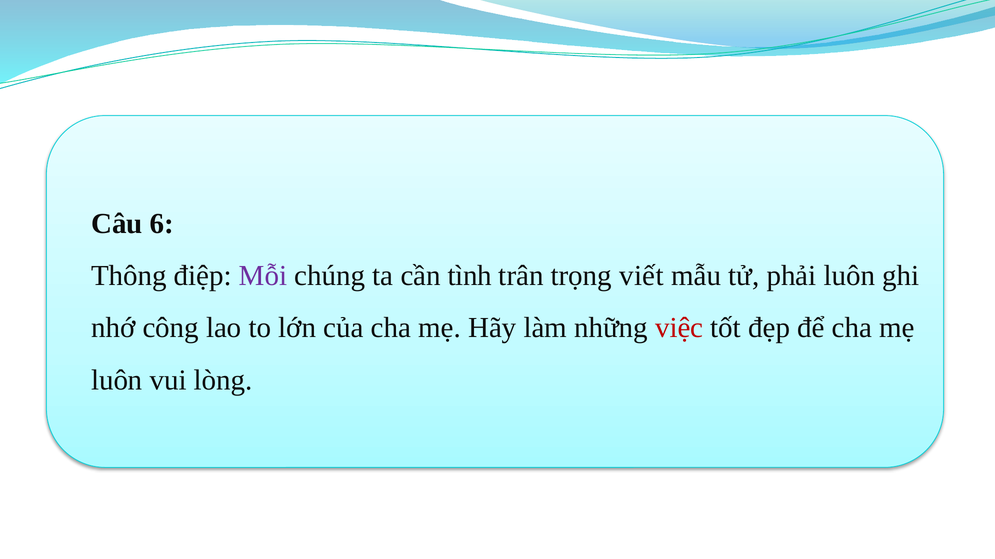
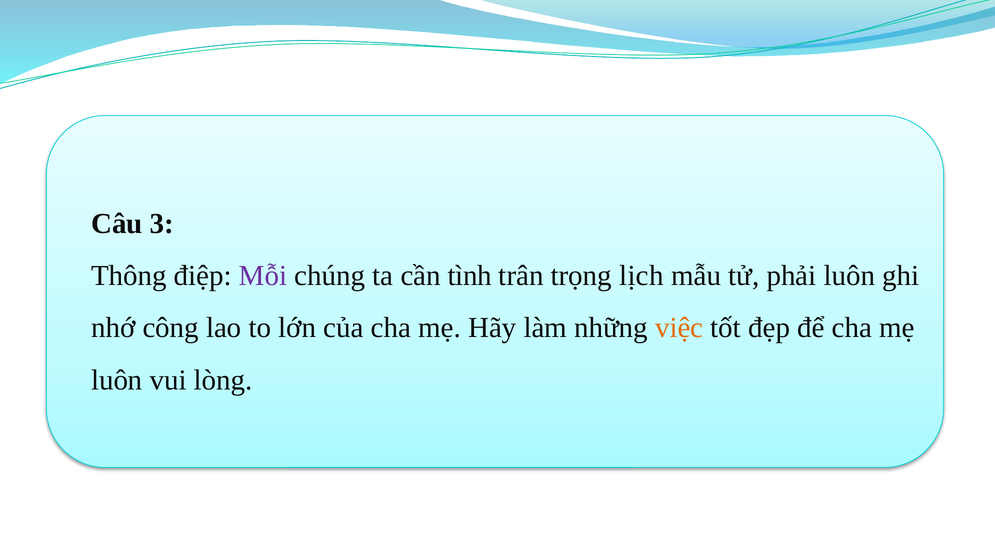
6: 6 -> 3
viết: viết -> lịch
việc colour: red -> orange
